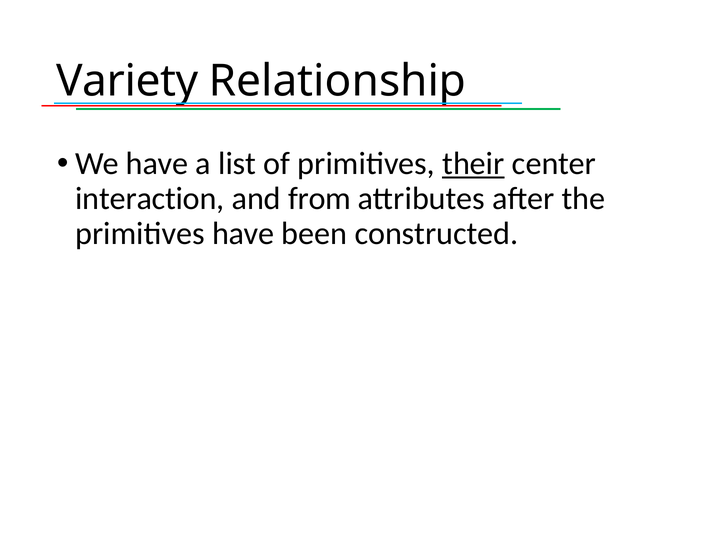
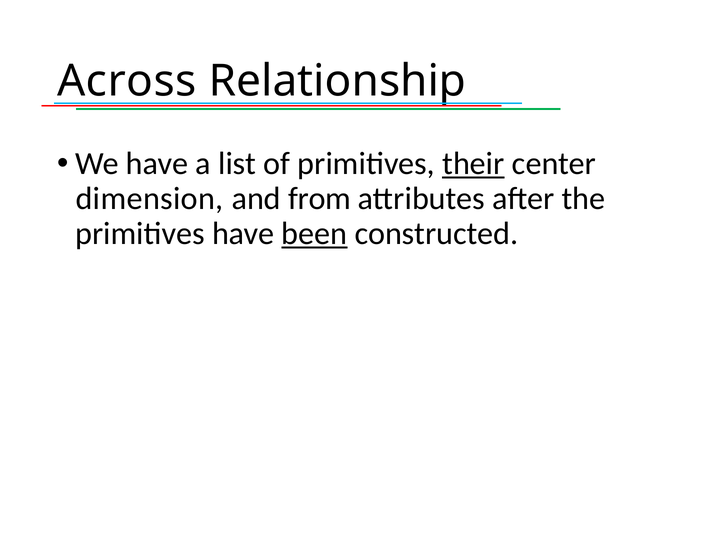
Variety: Variety -> Across
interaction: interaction -> dimension
been underline: none -> present
